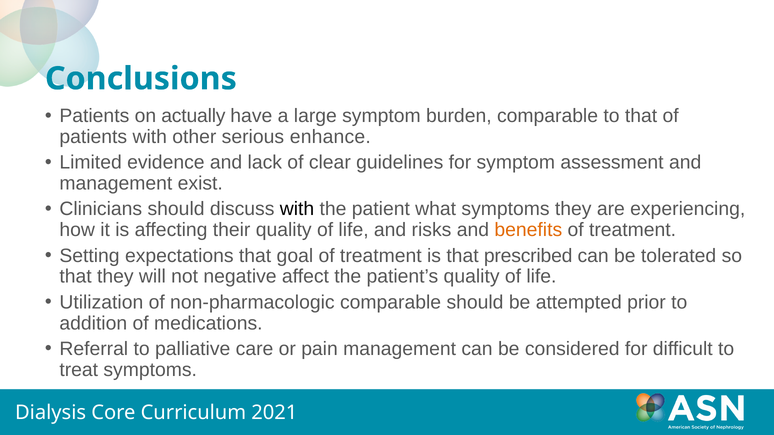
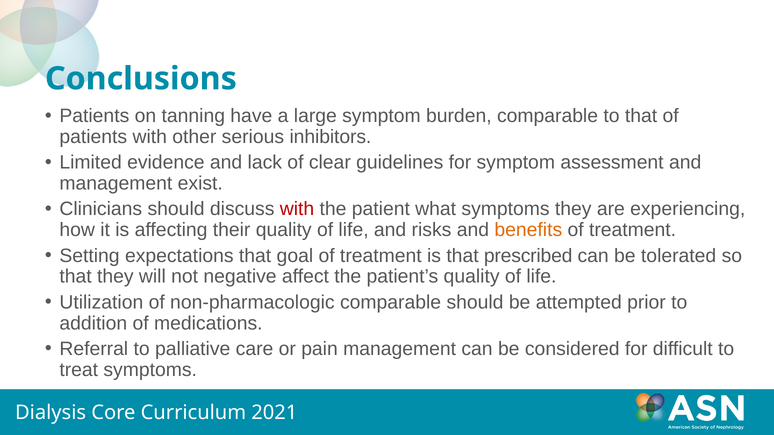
actually: actually -> tanning
enhance: enhance -> inhibitors
with at (297, 209) colour: black -> red
